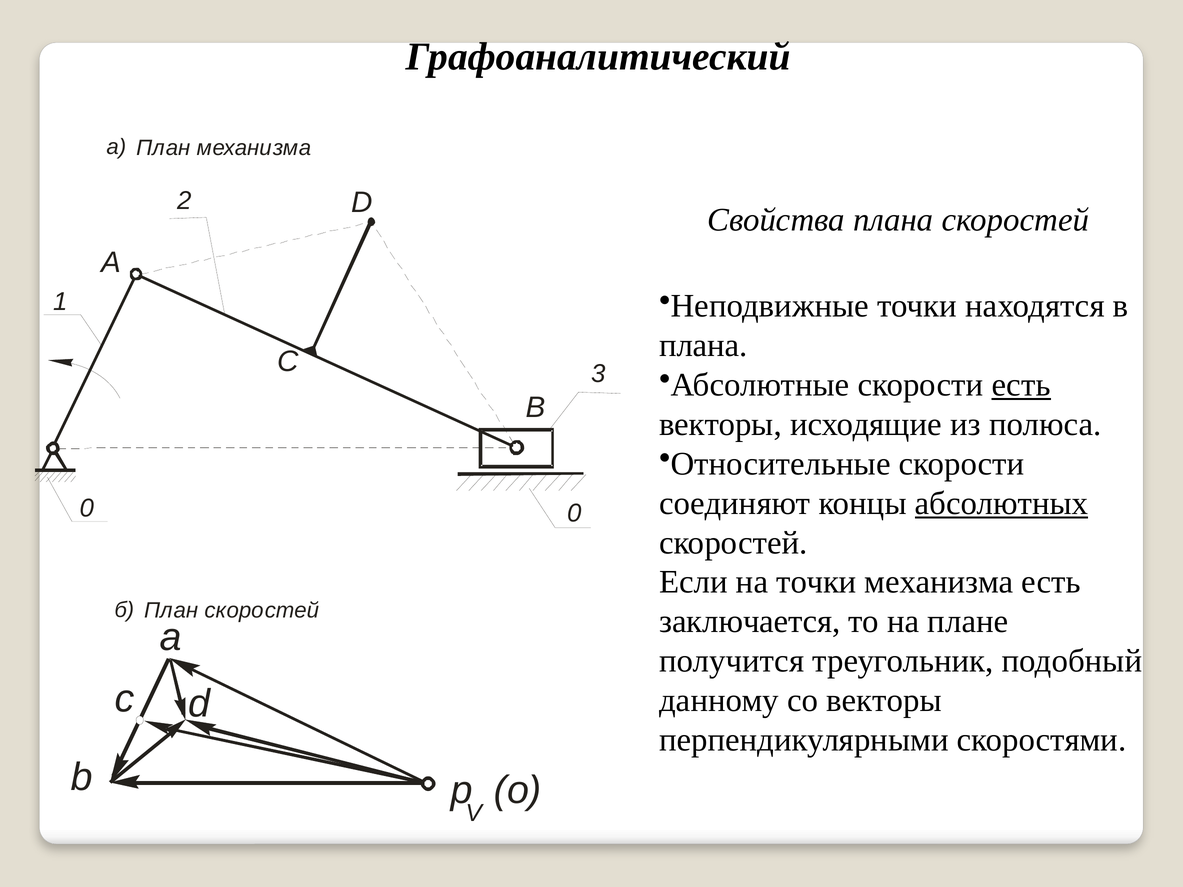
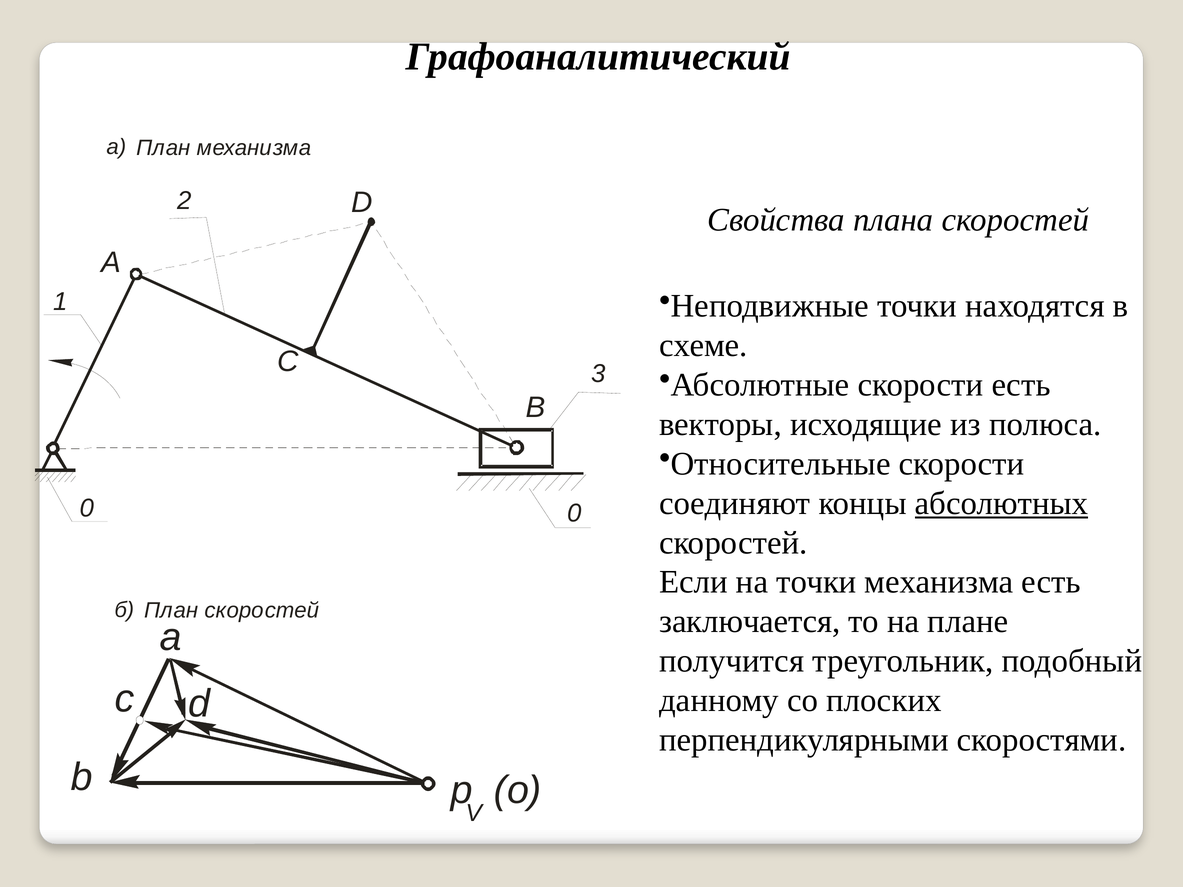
плана at (703, 346): плана -> схеме
есть at (1021, 385) underline: present -> none
со векторы: векторы -> плоских
